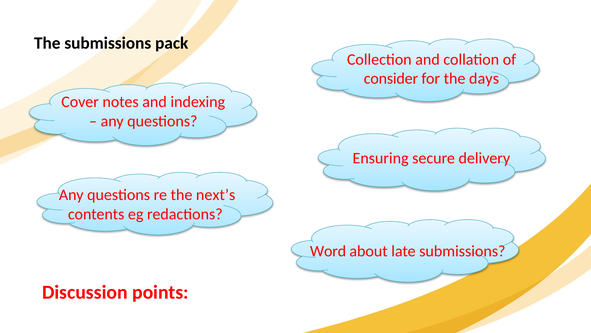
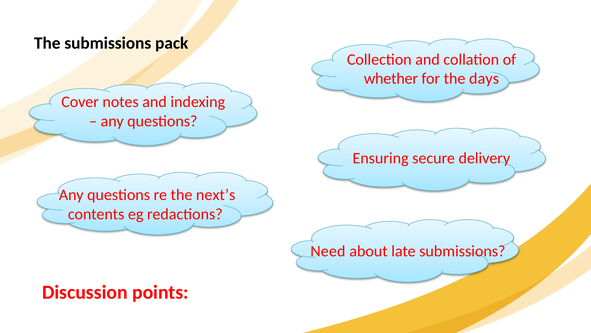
consider: consider -> whether
Word: Word -> Need
